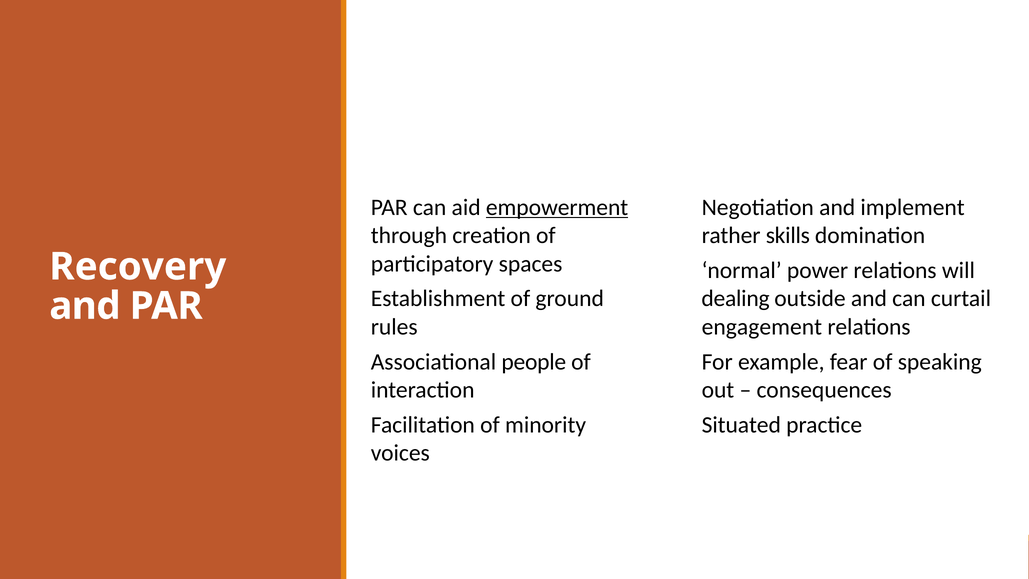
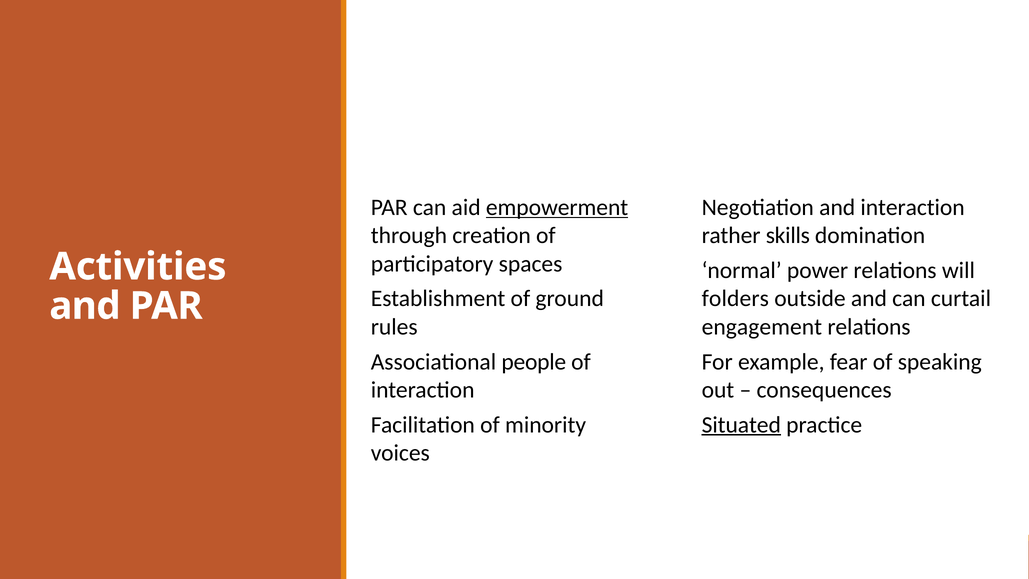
and implement: implement -> interaction
Recovery: Recovery -> Activities
dealing: dealing -> folders
Situated underline: none -> present
